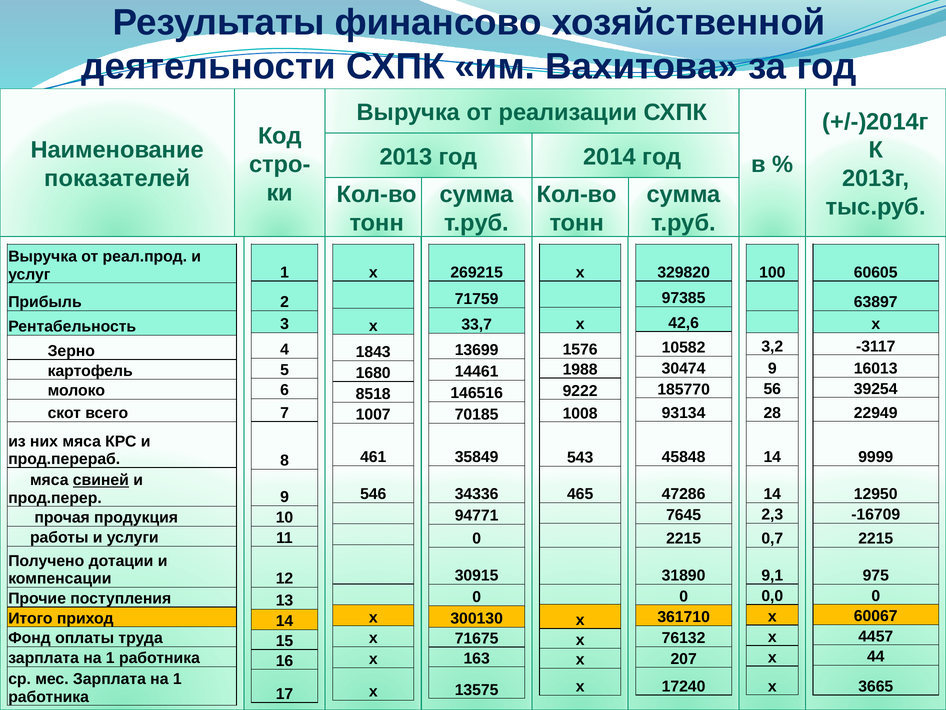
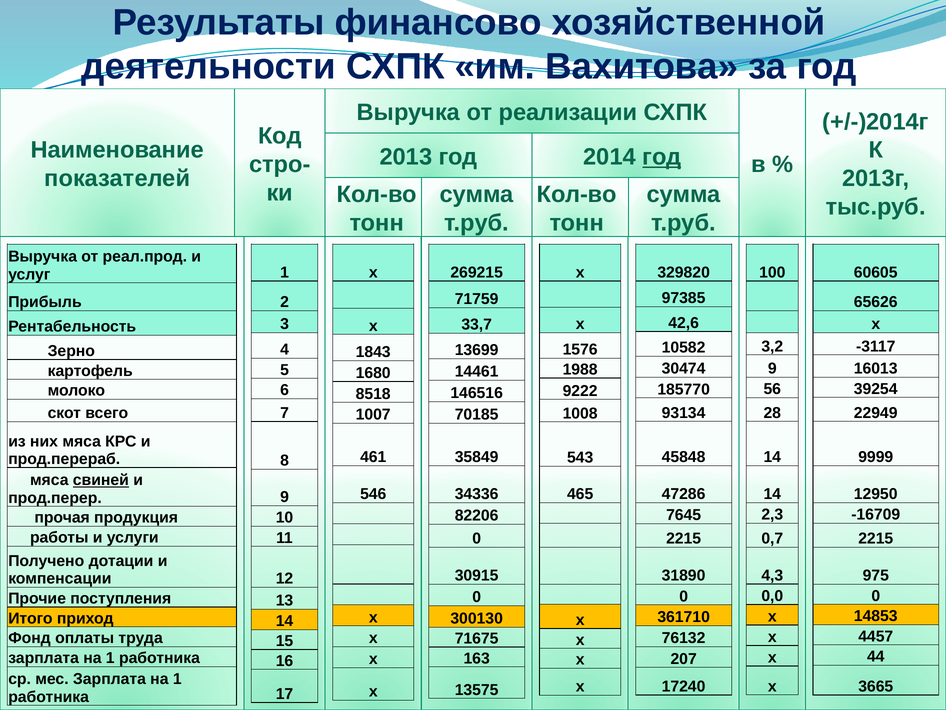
год at (662, 157) underline: none -> present
63897: 63897 -> 65626
94771: 94771 -> 82206
9,1: 9,1 -> 4,3
60067: 60067 -> 14853
